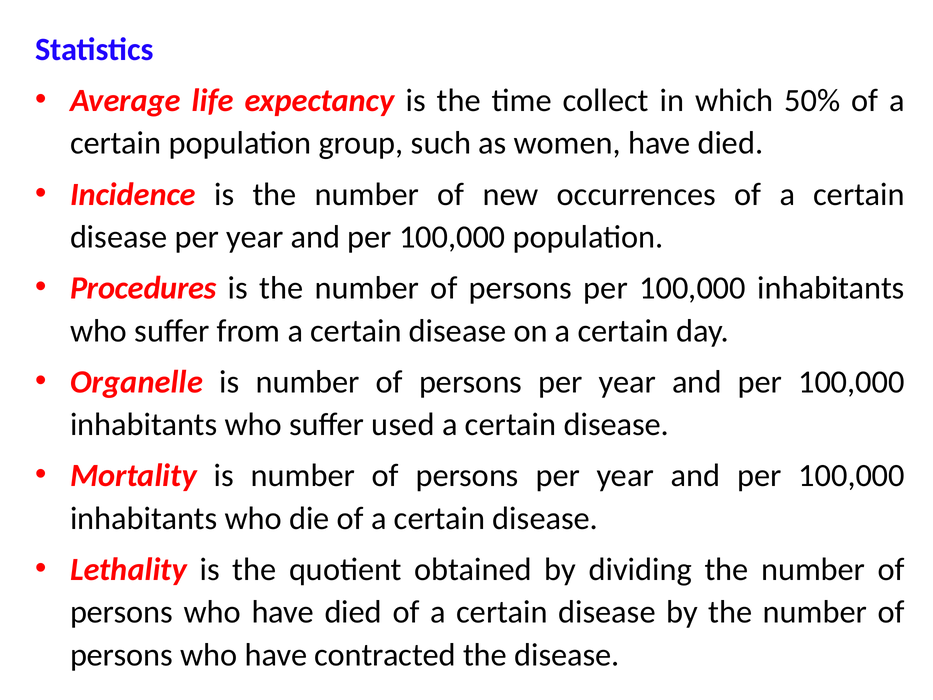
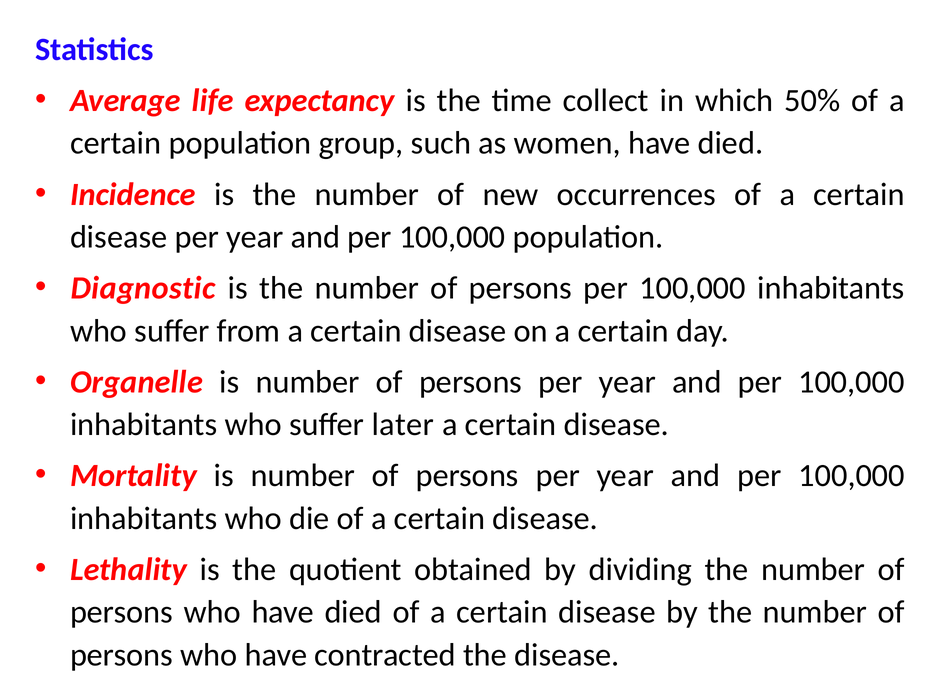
Procedures: Procedures -> Diagnostic
used: used -> later
